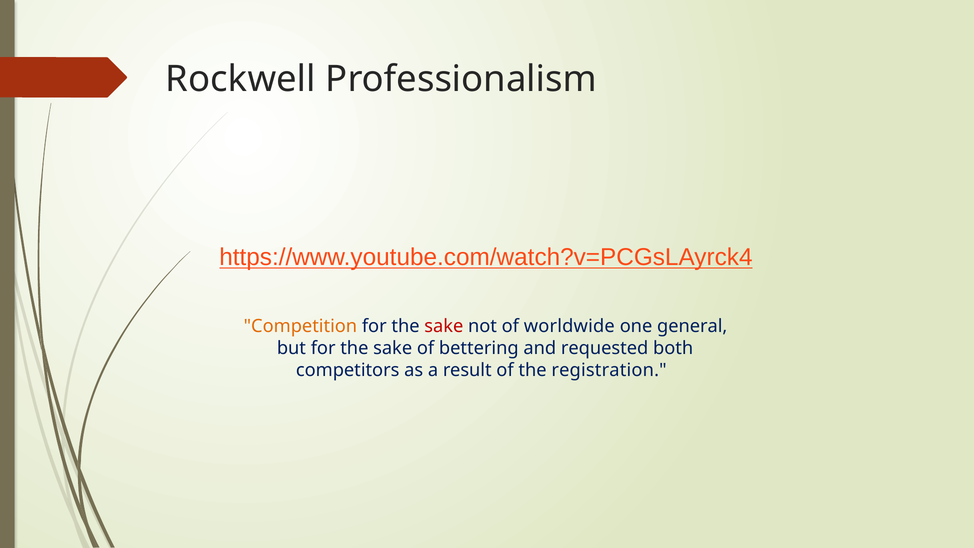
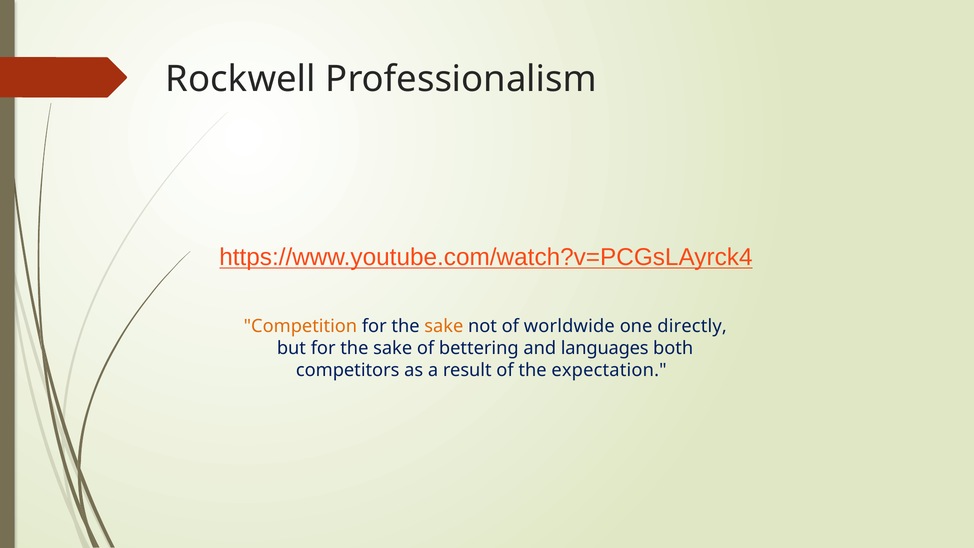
sake at (444, 326) colour: red -> orange
general: general -> directly
requested: requested -> languages
registration: registration -> expectation
